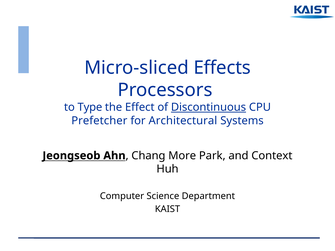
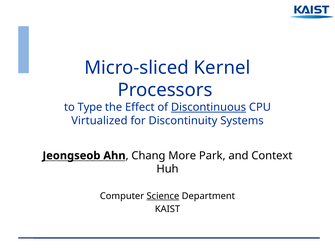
Effects: Effects -> Kernel
Prefetcher: Prefetcher -> Virtualized
Architectural: Architectural -> Discontinuity
Science underline: none -> present
